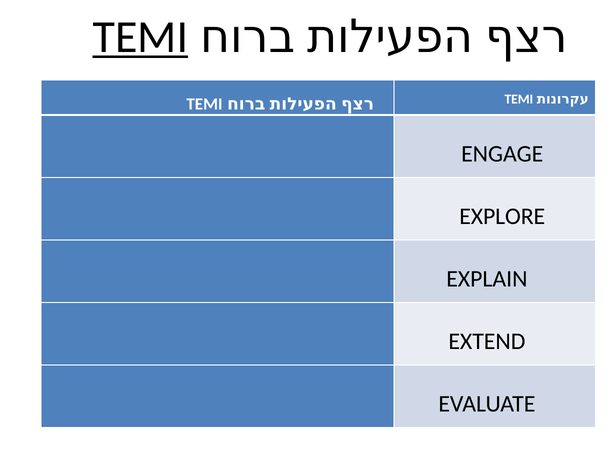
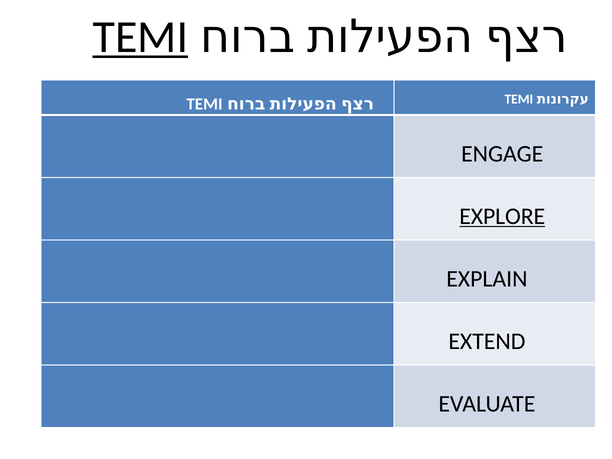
EXPLORE underline: none -> present
